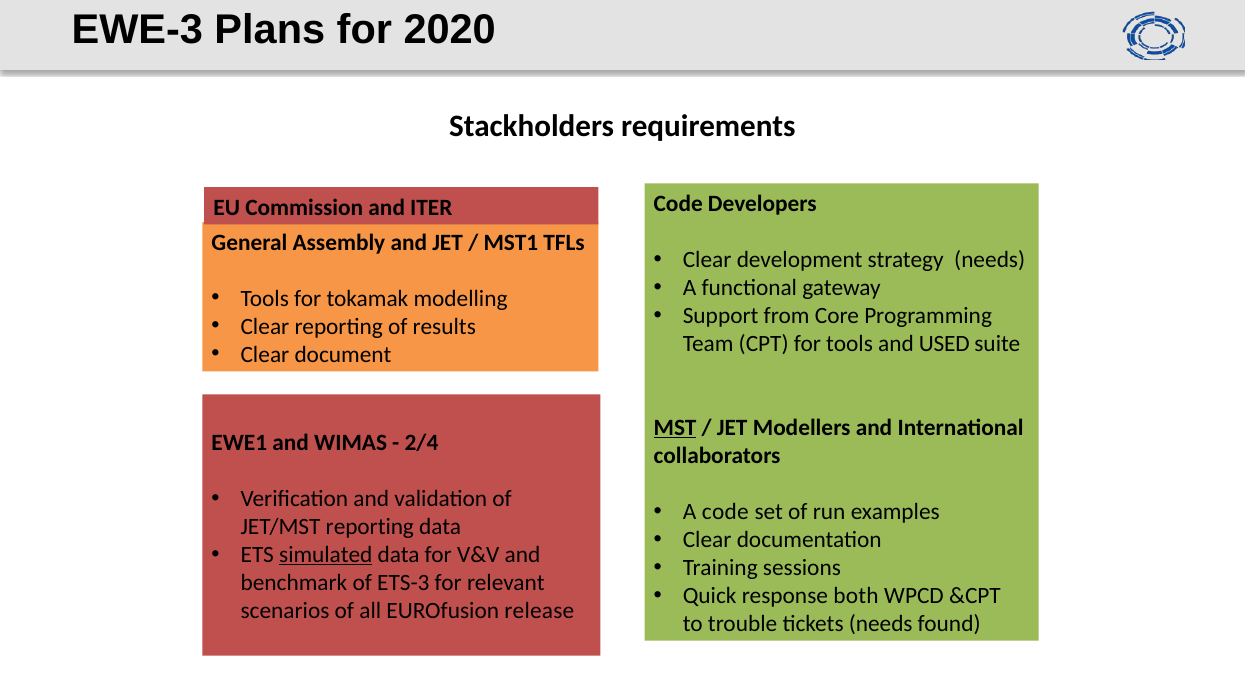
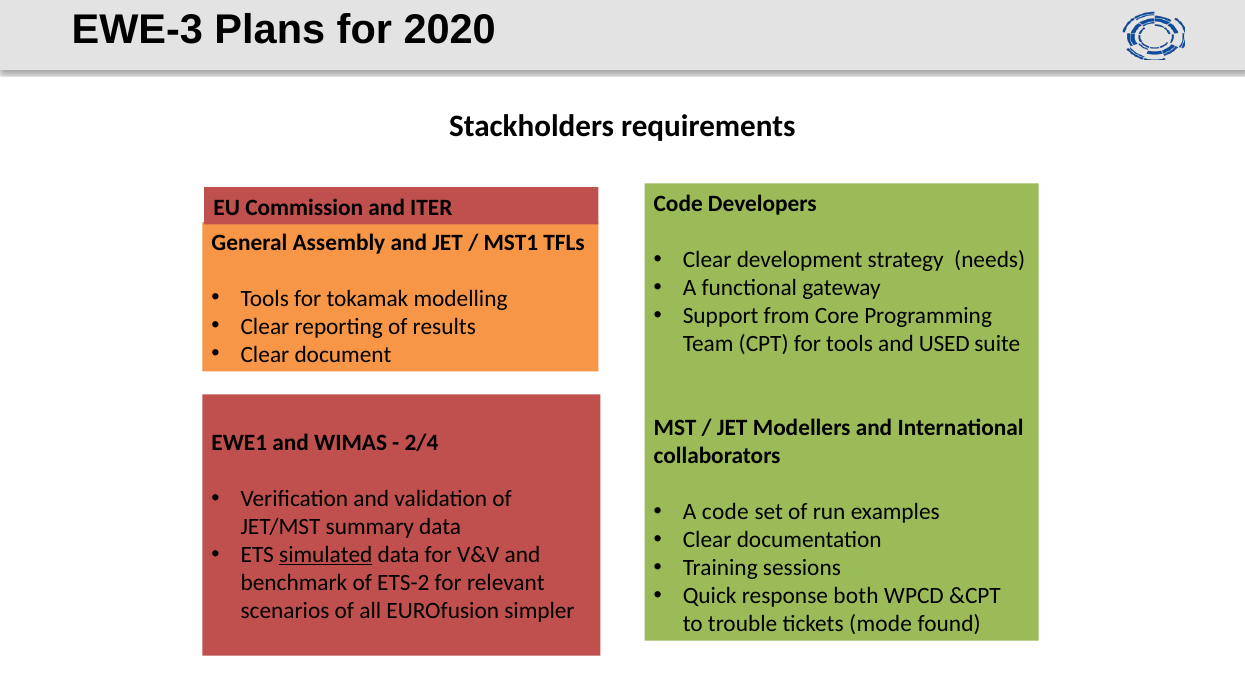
MST underline: present -> none
JET/MST reporting: reporting -> summary
ETS-3: ETS-3 -> ETS-2
release: release -> simpler
tickets needs: needs -> mode
